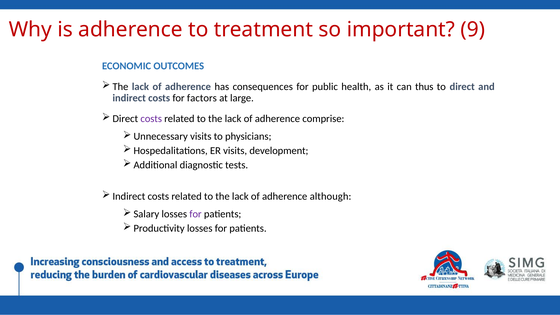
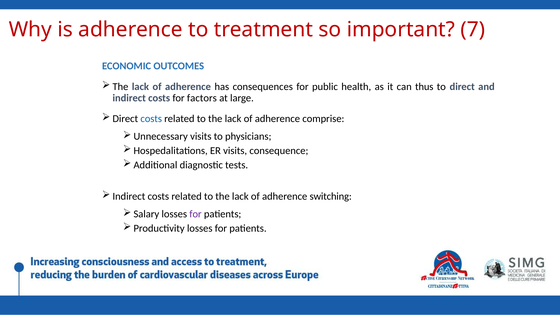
9: 9 -> 7
costs at (151, 119) colour: purple -> blue
development: development -> consequence
although: although -> switching
